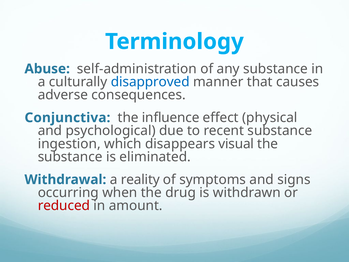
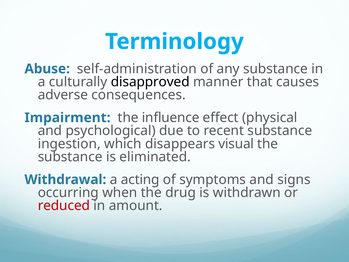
disapproved colour: blue -> black
Conjunctiva: Conjunctiva -> Impairment
reality: reality -> acting
